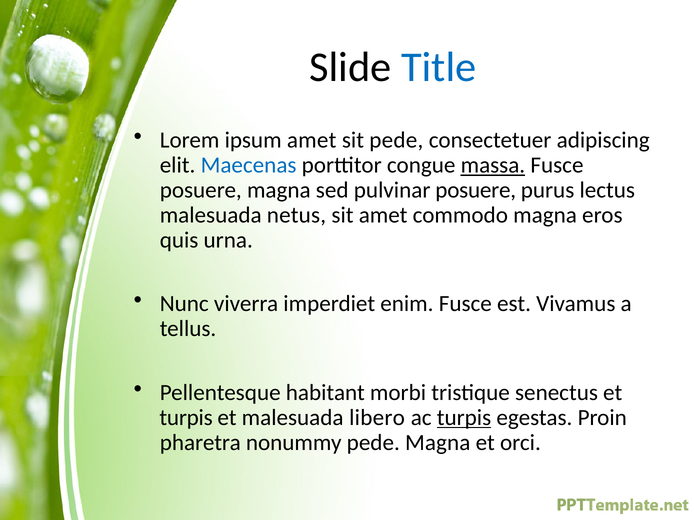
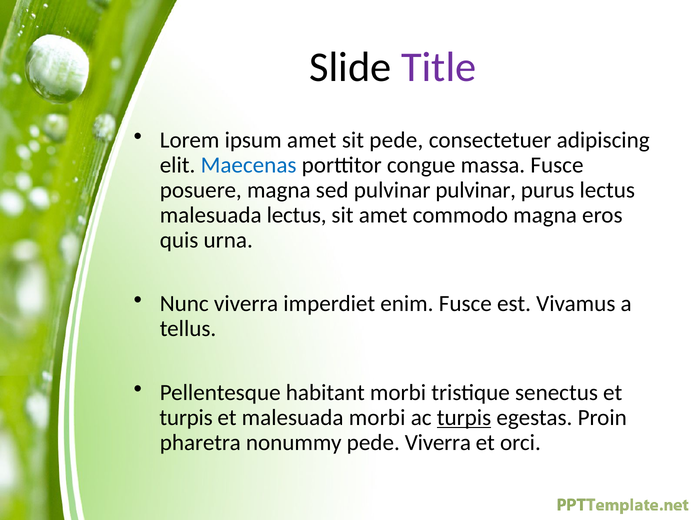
Title colour: blue -> purple
massa underline: present -> none
pulvinar posuere: posuere -> pulvinar
malesuada netus: netus -> lectus
malesuada libero: libero -> morbi
pede Magna: Magna -> Viverra
